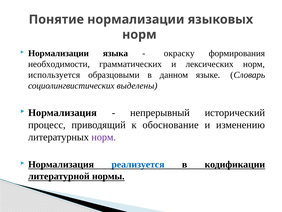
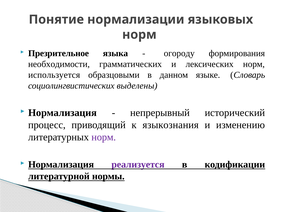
Нормализации at (58, 53): Нормализации -> Презрительное
окраску: окраску -> огороду
обоснование: обоснование -> языкознания
реализуется colour: blue -> purple
